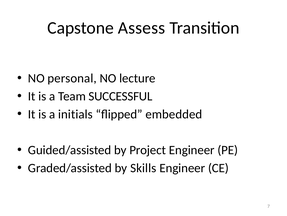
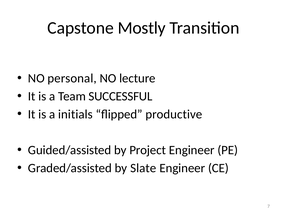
Assess: Assess -> Mostly
embedded: embedded -> productive
Skills: Skills -> Slate
